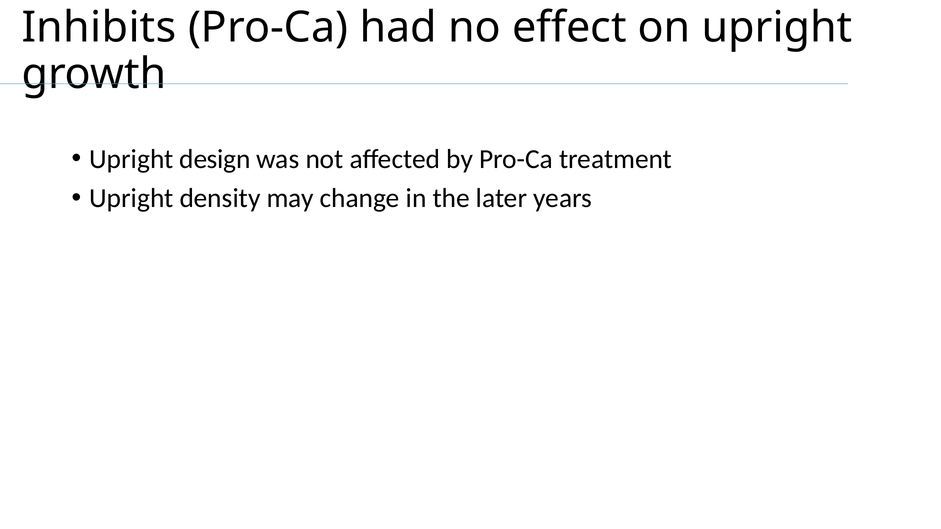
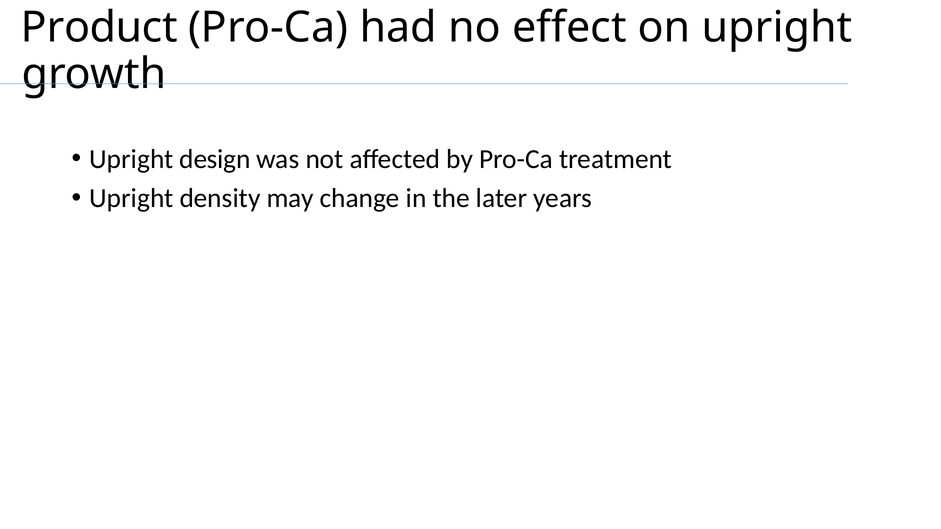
Inhibits: Inhibits -> Product
